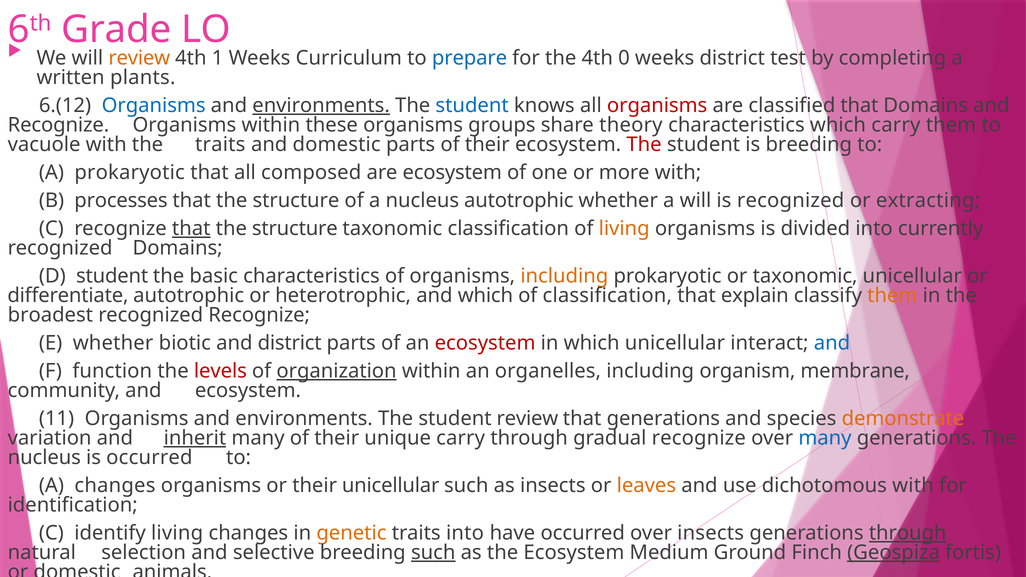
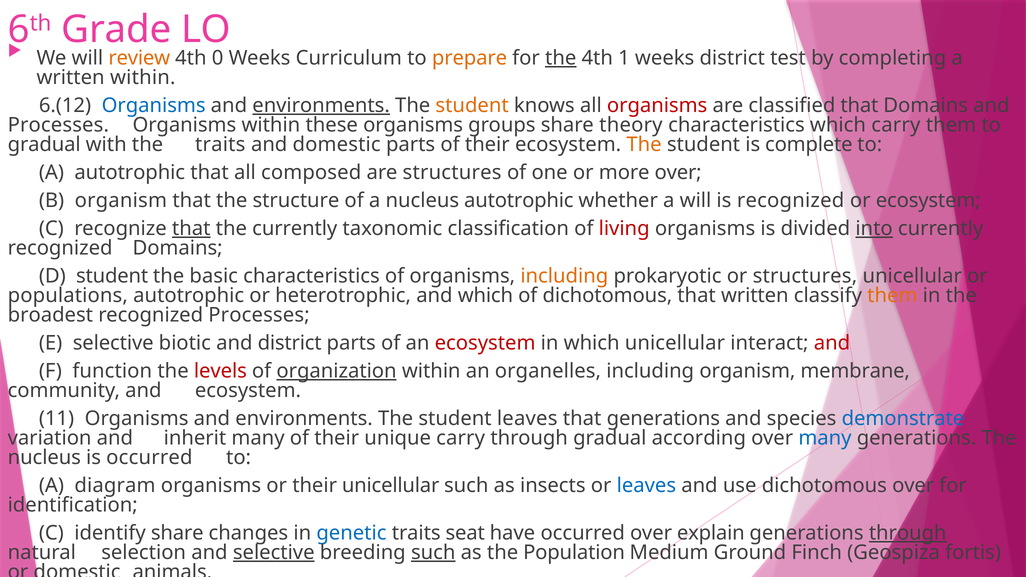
1: 1 -> 0
prepare colour: blue -> orange
the at (561, 58) underline: none -> present
0: 0 -> 1
written plants: plants -> within
student at (472, 106) colour: blue -> orange
Recognize at (58, 125): Recognize -> Processes
vacuole at (44, 145): vacuole -> gradual
The at (644, 145) colour: red -> orange
is breeding: breeding -> complete
A prokaryotic: prokaryotic -> autotrophic
are ecosystem: ecosystem -> structures
more with: with -> over
B processes: processes -> organism
or extracting: extracting -> ecosystem
structure at (295, 229): structure -> currently
living at (624, 229) colour: orange -> red
into at (874, 229) underline: none -> present
or taxonomic: taxonomic -> structures
differentiate: differentiate -> populations
of classification: classification -> dichotomous
that explain: explain -> written
recognized Recognize: Recognize -> Processes
E whether: whether -> selective
and at (832, 343) colour: blue -> red
student review: review -> leaves
demonstrate colour: orange -> blue
inherit underline: present -> none
gradual recognize: recognize -> according
A changes: changes -> diagram
leaves at (646, 486) colour: orange -> blue
dichotomous with: with -> over
identify living: living -> share
genetic colour: orange -> blue
traits into: into -> seat
over insects: insects -> explain
selective at (274, 553) underline: none -> present
the Ecosystem: Ecosystem -> Population
Geospiza underline: present -> none
